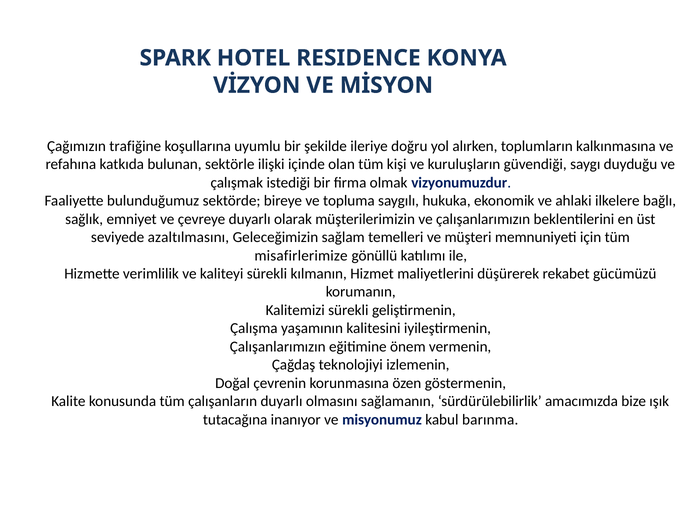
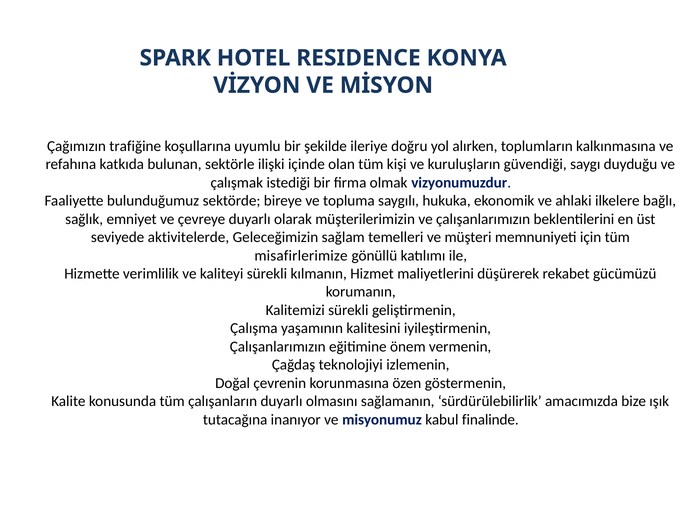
azaltılmasını: azaltılmasını -> aktivitelerde
barınma: barınma -> finalinde
